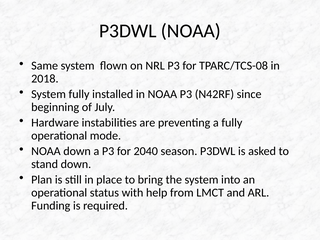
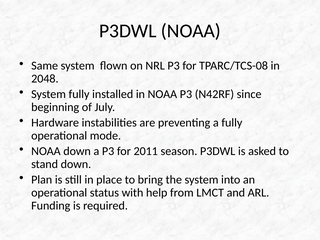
2018: 2018 -> 2048
2040: 2040 -> 2011
